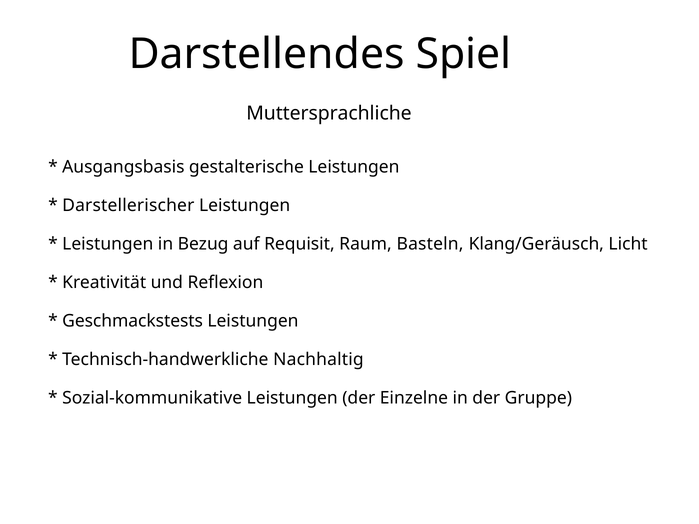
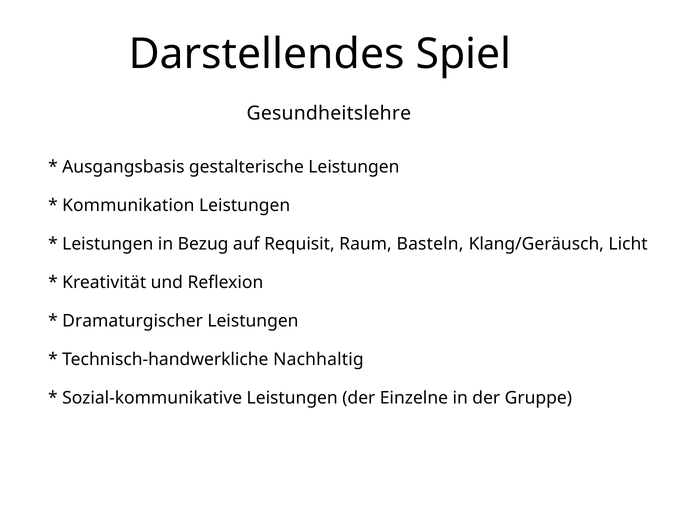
Muttersprachliche: Muttersprachliche -> Gesundheitslehre
Darstellerischer: Darstellerischer -> Kommunikation
Geschmackstests: Geschmackstests -> Dramaturgischer
